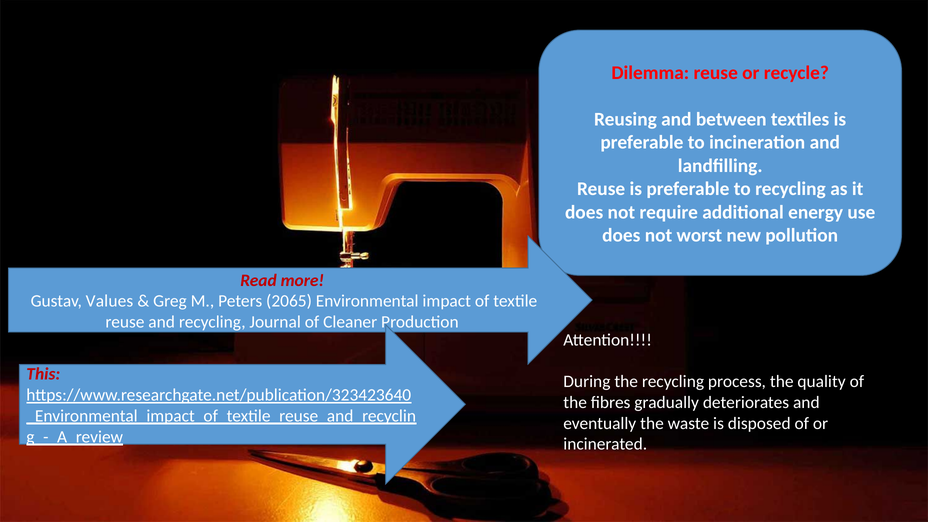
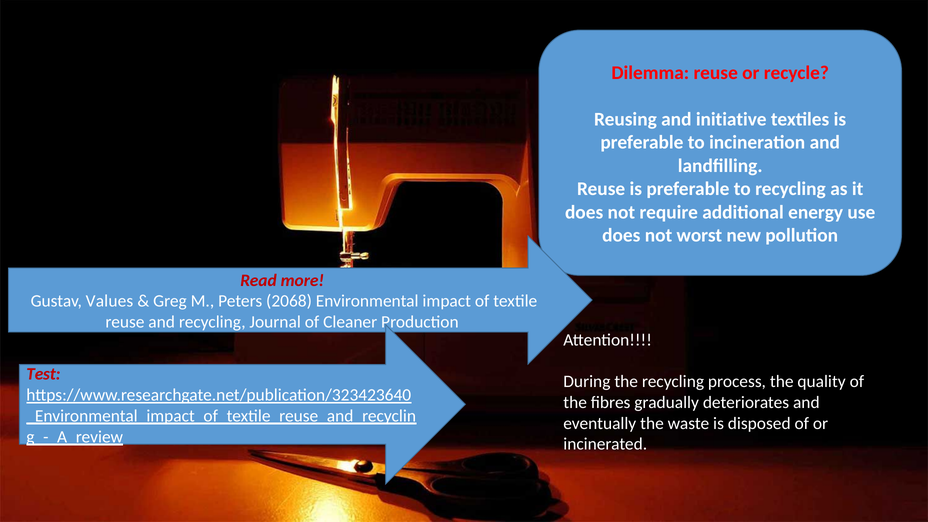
between: between -> initiative
2065: 2065 -> 2068
This: This -> Test
